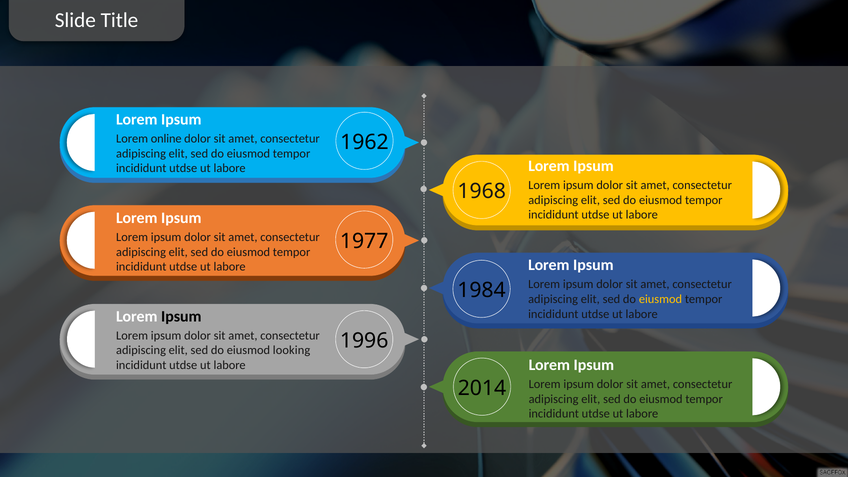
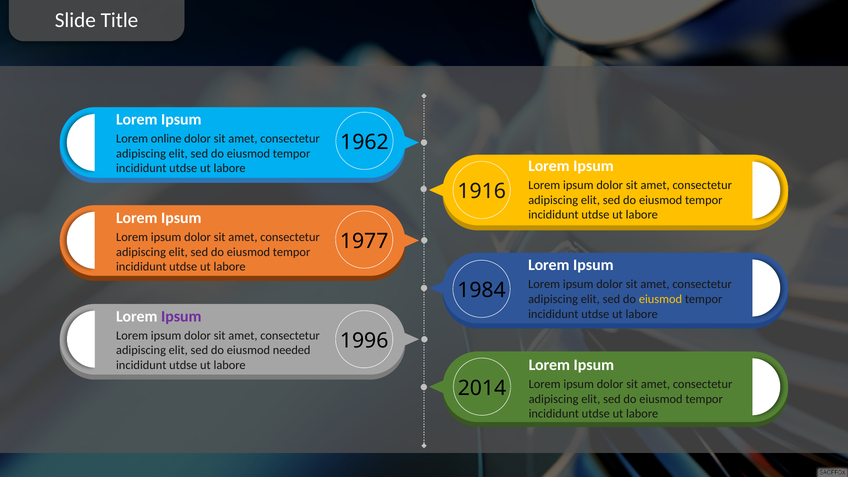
1968: 1968 -> 1916
Ipsum at (181, 316) colour: black -> purple
looking: looking -> needed
